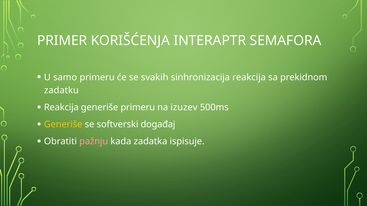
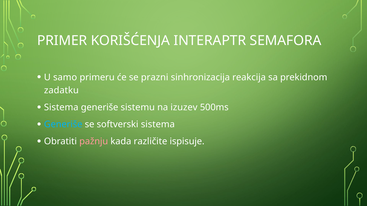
svakih: svakih -> prazni
Reakcija at (61, 108): Reakcija -> Sistema
generiše primeru: primeru -> sistemu
Generiše at (63, 125) colour: yellow -> light blue
softverski događaj: događaj -> sistema
zadatka: zadatka -> različite
